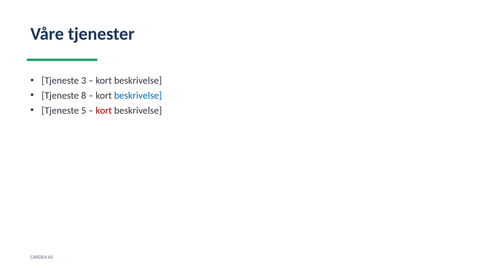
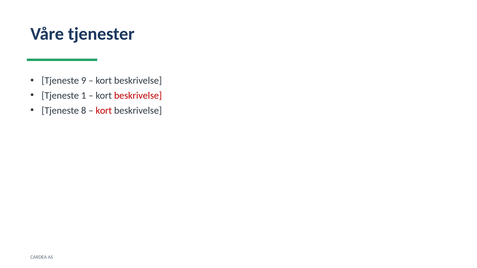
3: 3 -> 9
8: 8 -> 1
beskrivelse at (138, 96) colour: blue -> red
5: 5 -> 8
